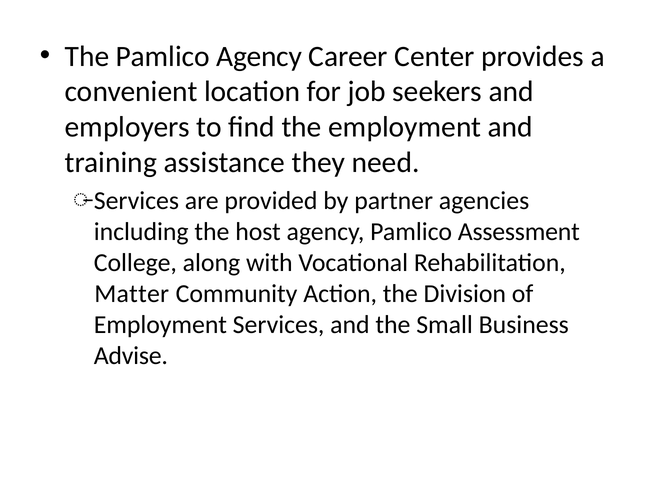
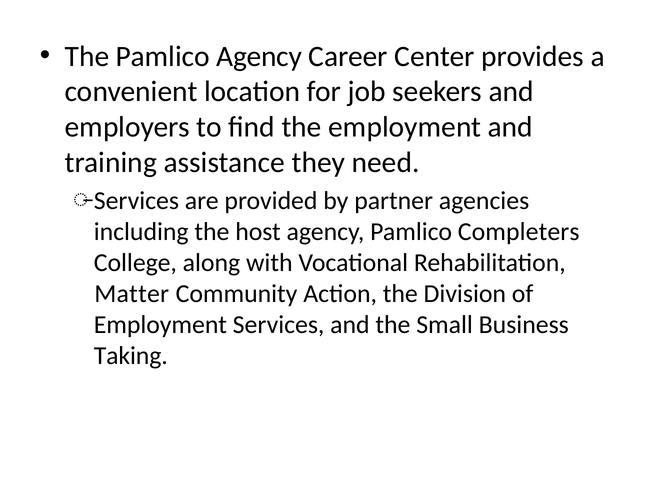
Assessment: Assessment -> Completers
Advise: Advise -> Taking
